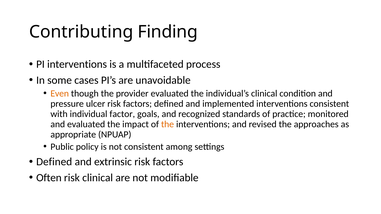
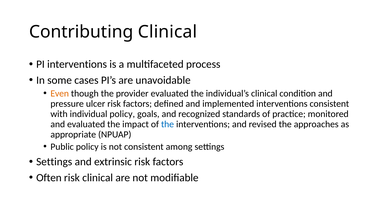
Contributing Finding: Finding -> Clinical
individual factor: factor -> policy
the at (168, 124) colour: orange -> blue
Defined at (54, 162): Defined -> Settings
